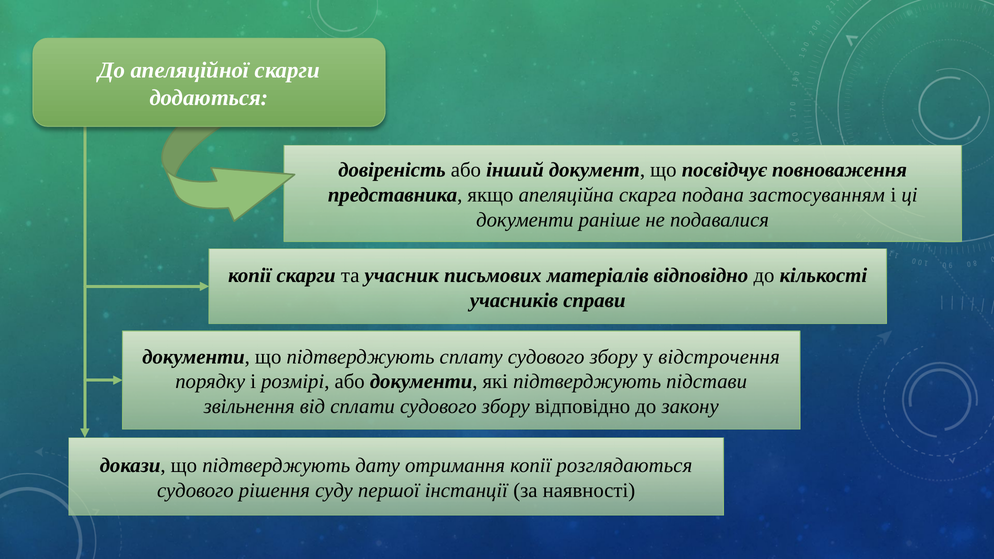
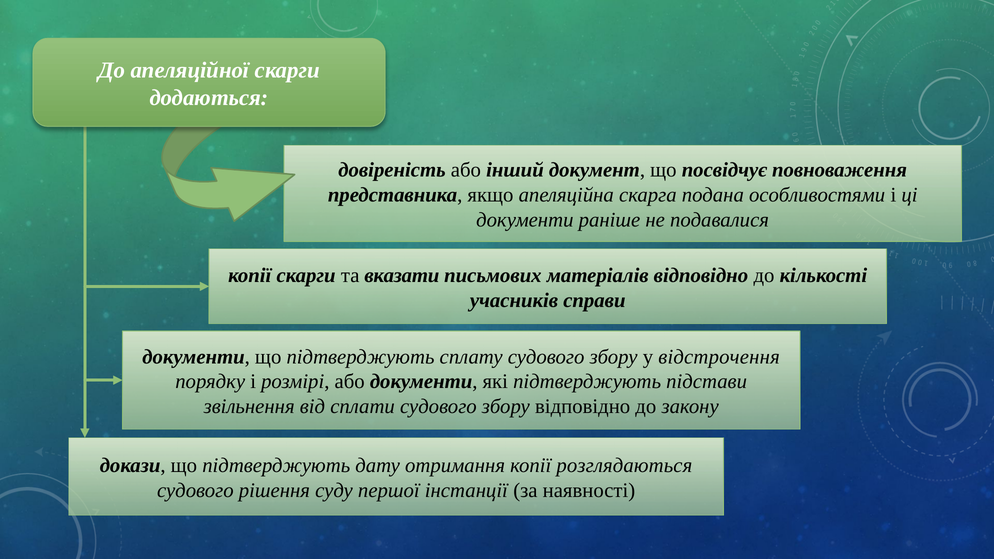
застосуванням: застосуванням -> особливостями
учасник: учасник -> вказати
